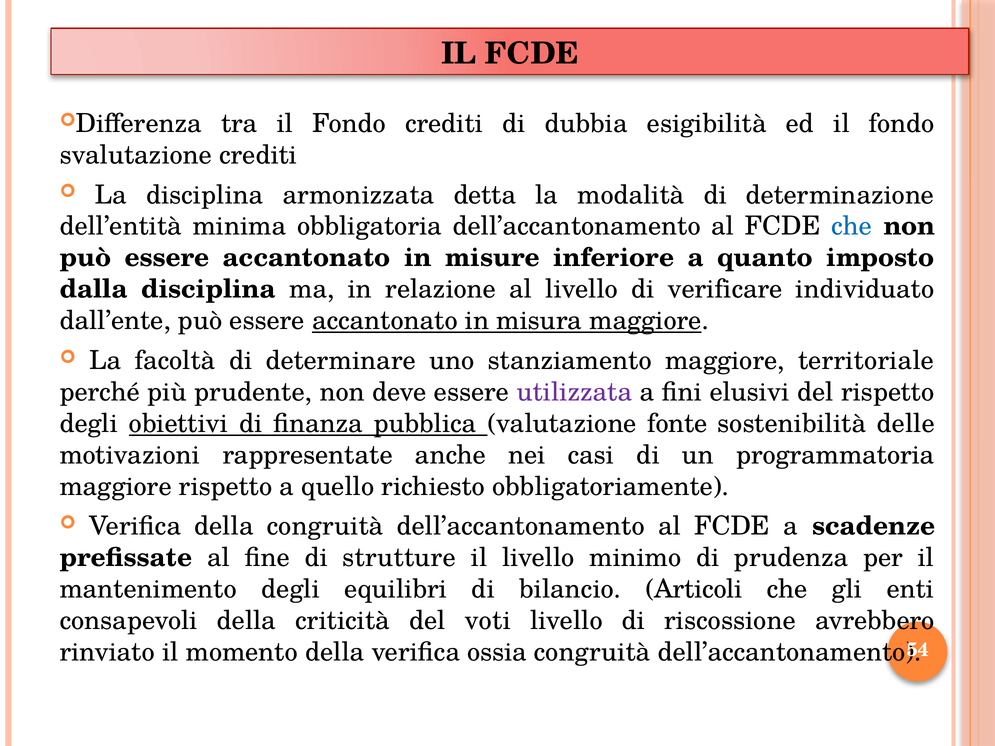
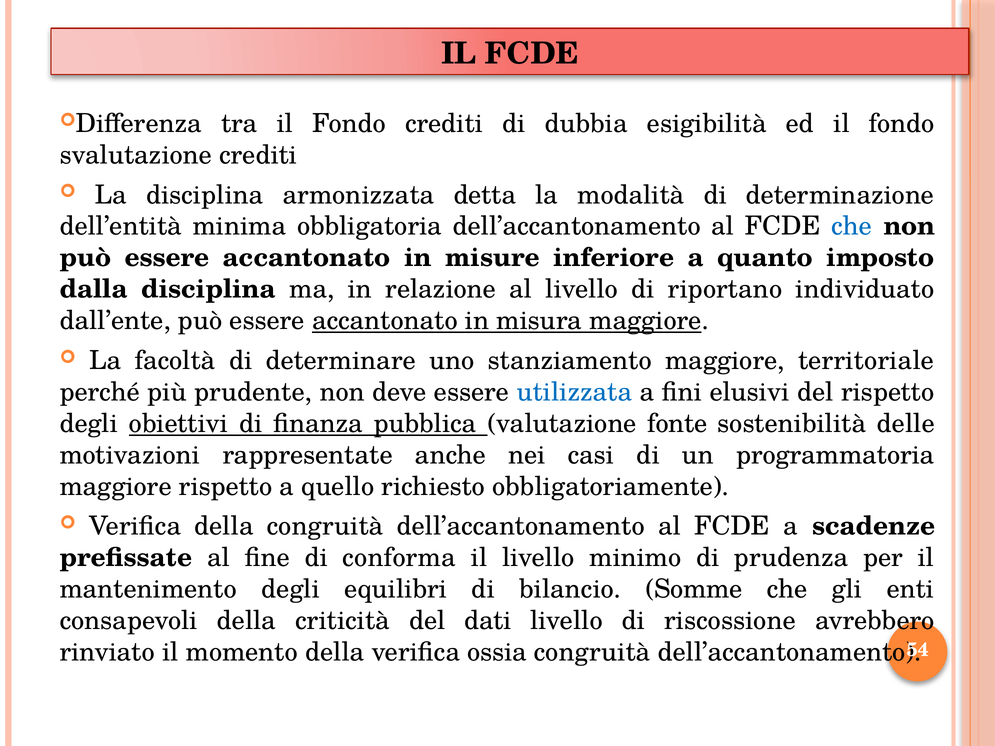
verificare: verificare -> riportano
utilizzata colour: purple -> blue
strutture: strutture -> conforma
Articoli: Articoli -> Somme
voti: voti -> dati
